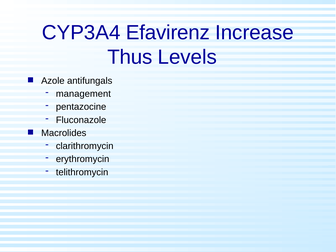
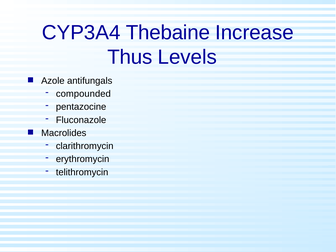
Efavirenz: Efavirenz -> Thebaine
management: management -> compounded
